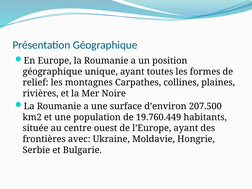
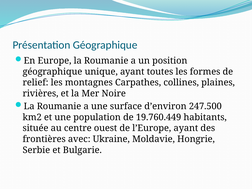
207.500: 207.500 -> 247.500
